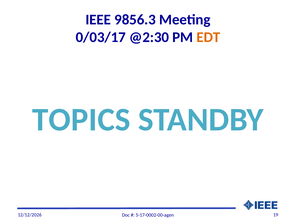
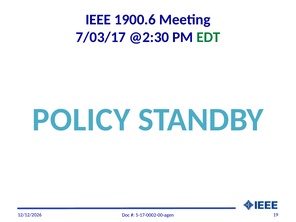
9856.3: 9856.3 -> 1900.6
0/03/17: 0/03/17 -> 7/03/17
EDT colour: orange -> green
TOPICS: TOPICS -> POLICY
